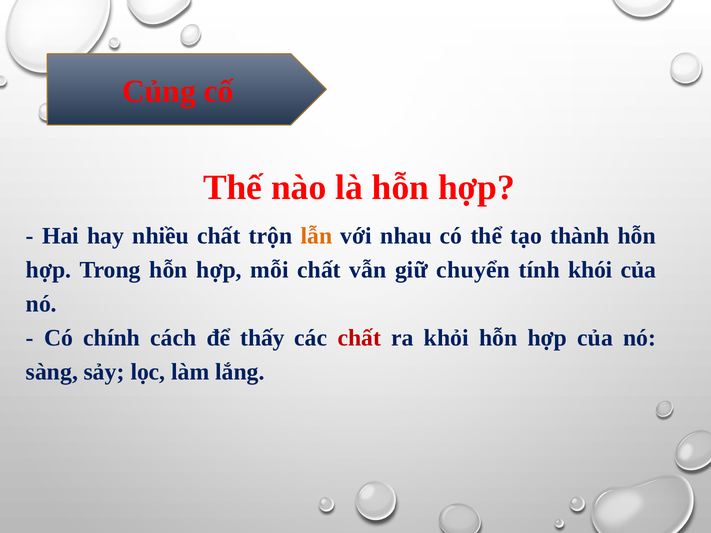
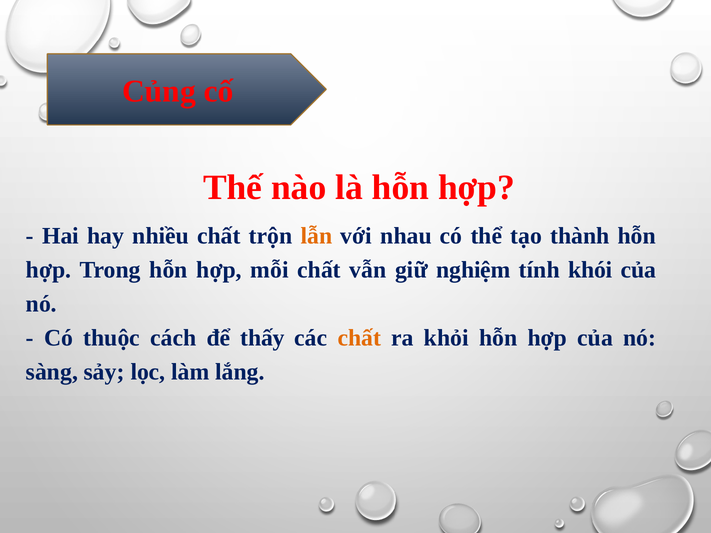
chuyển: chuyển -> nghiệm
chính: chính -> thuộc
chất at (359, 338) colour: red -> orange
